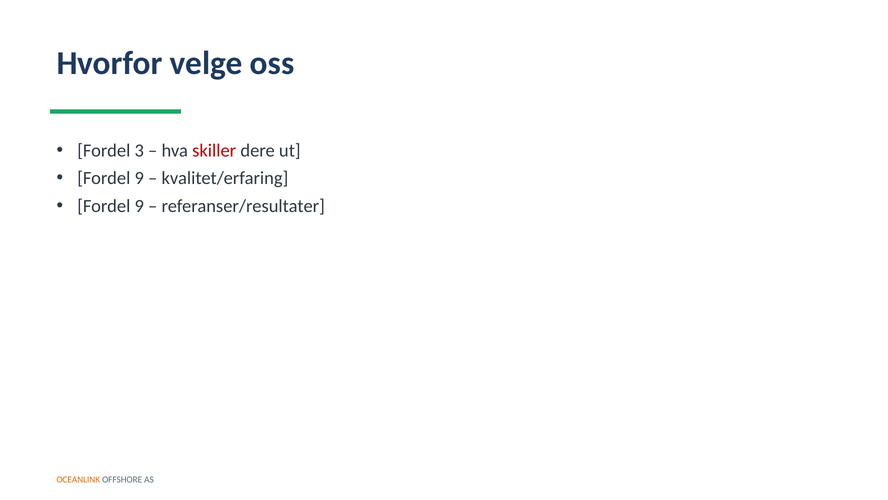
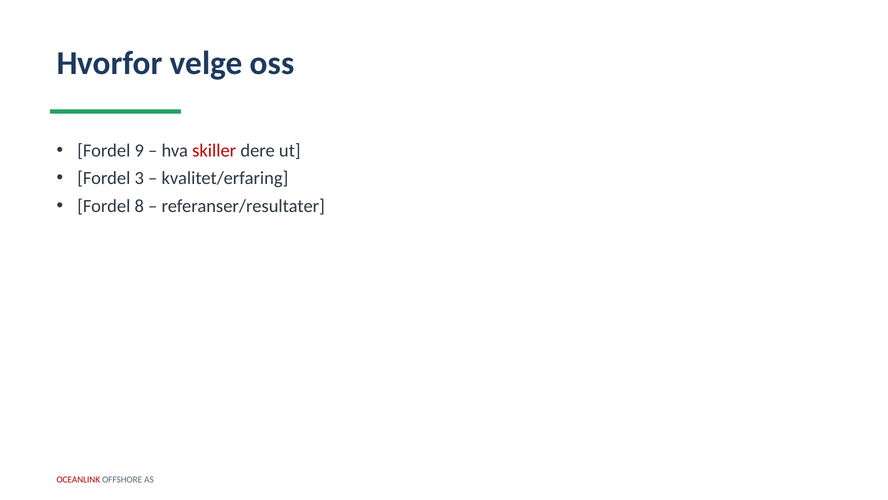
3: 3 -> 9
9 at (139, 178): 9 -> 3
9 at (139, 206): 9 -> 8
OCEANLINK colour: orange -> red
